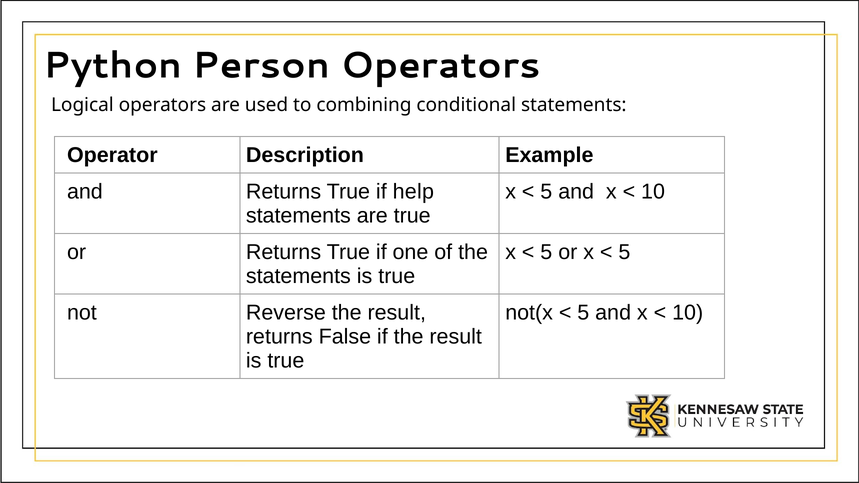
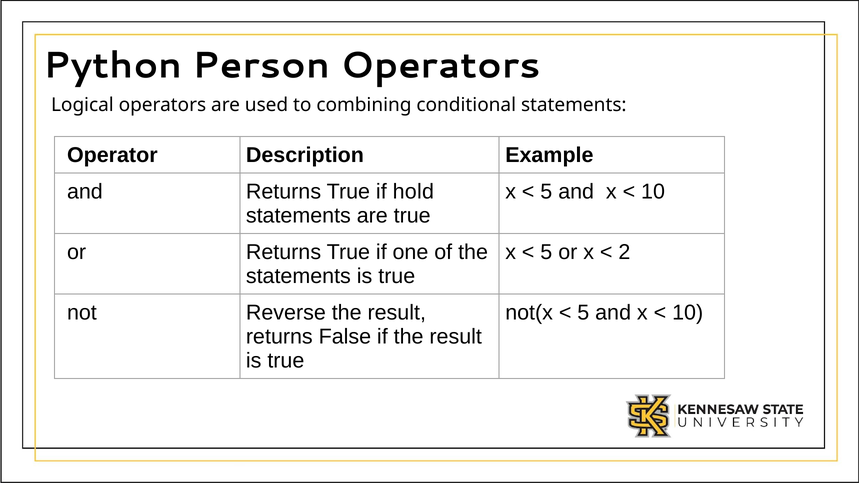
help: help -> hold
5 at (624, 252): 5 -> 2
